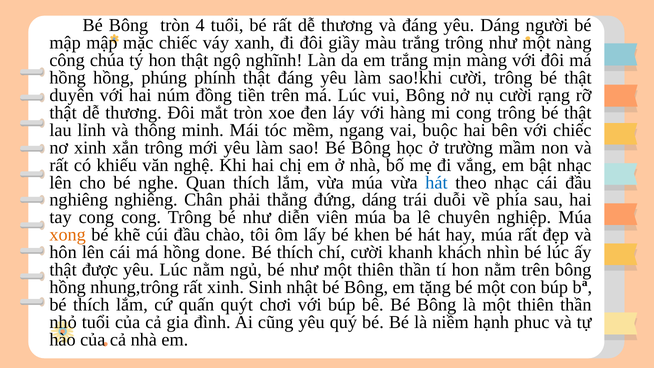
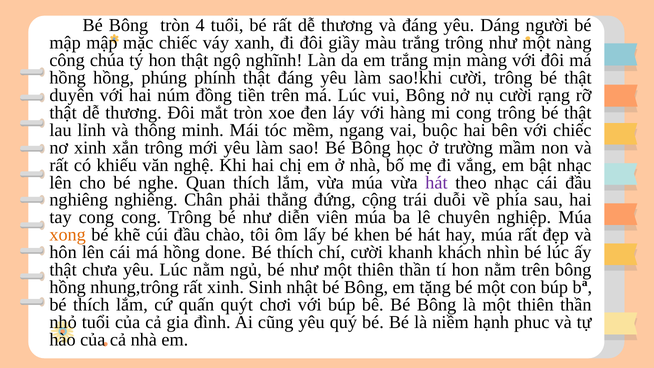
hát at (436, 182) colour: blue -> purple
đứng dáng: dáng -> cộng
được: được -> chưa
